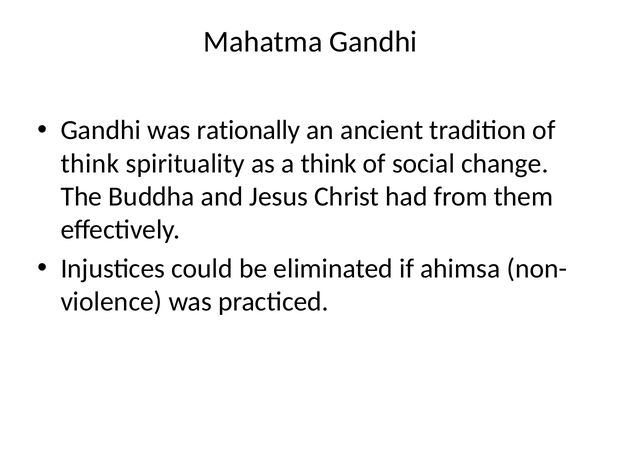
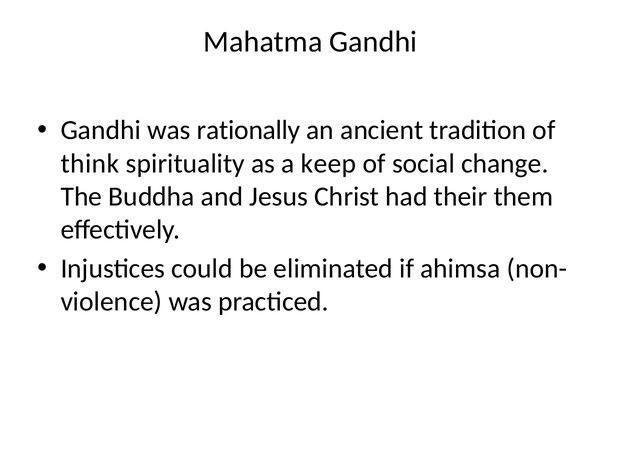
a think: think -> keep
from: from -> their
